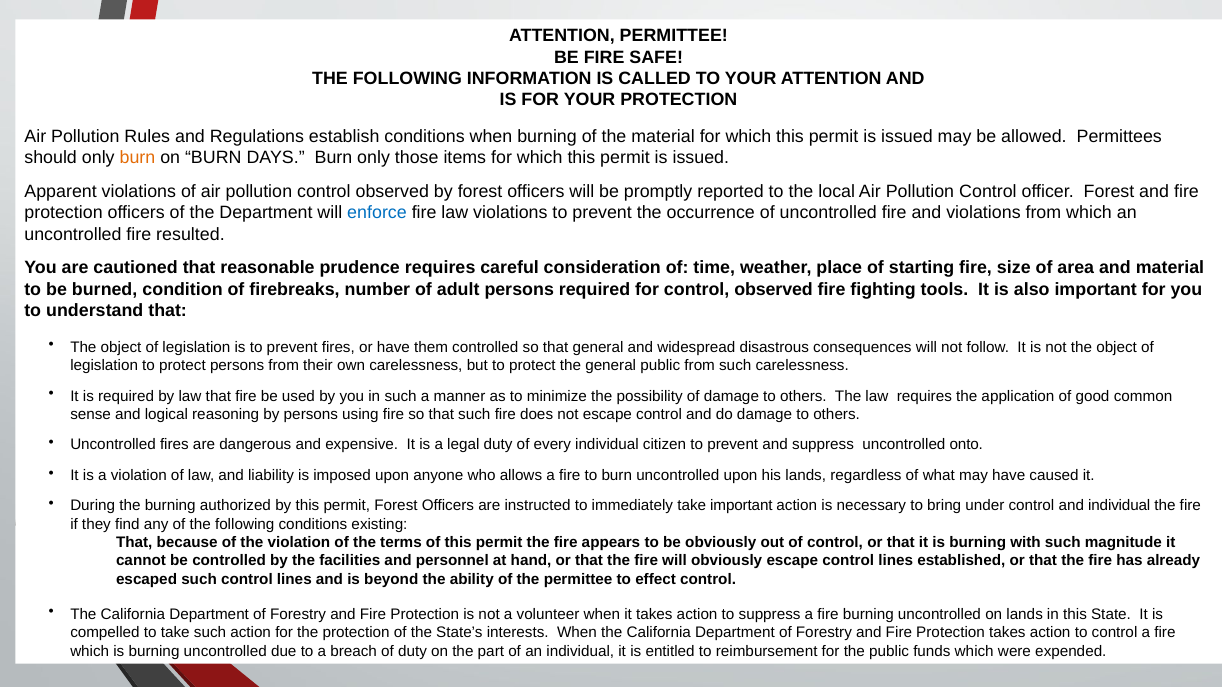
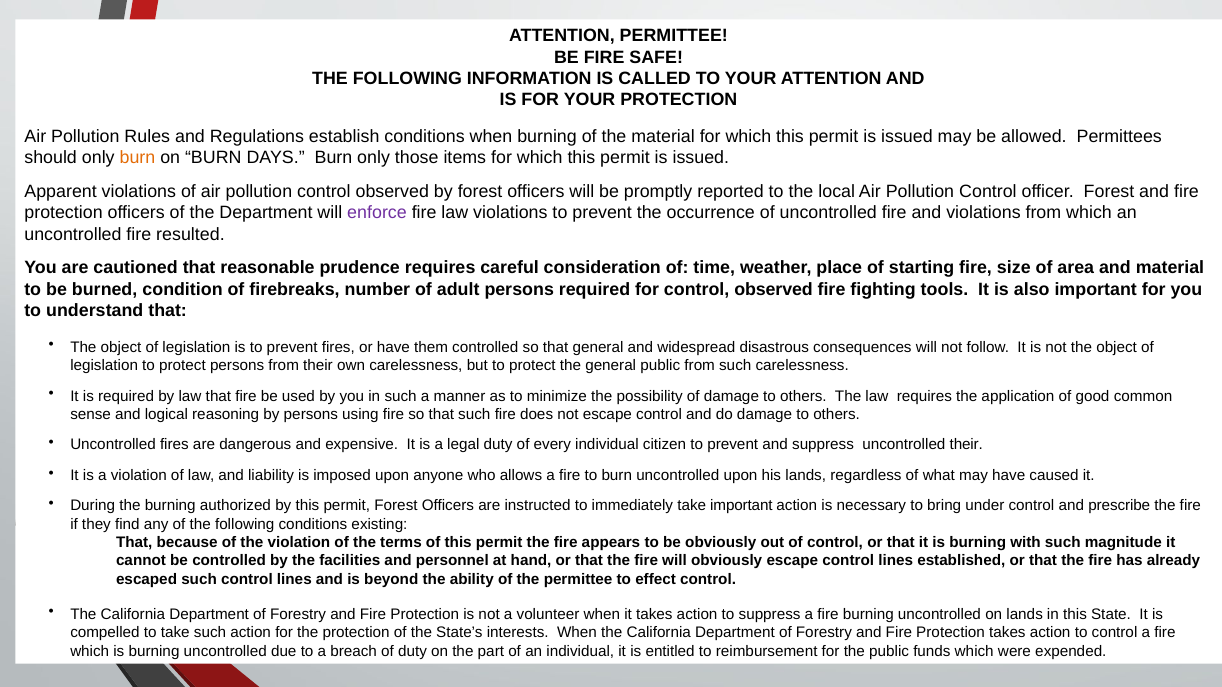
enforce colour: blue -> purple
uncontrolled onto: onto -> their
and individual: individual -> prescribe
